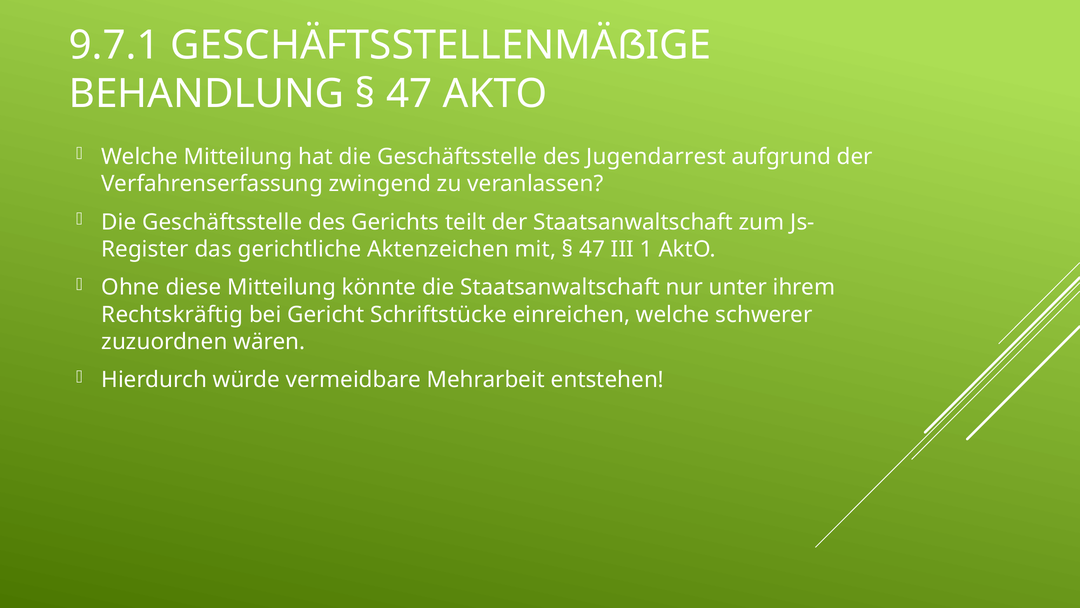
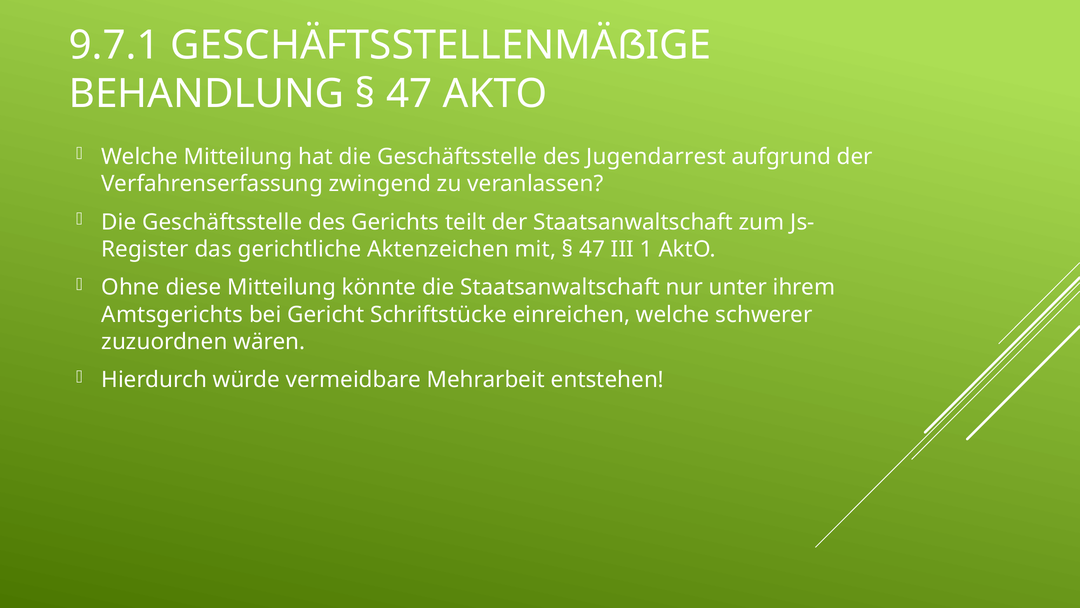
Rechtskräftig: Rechtskräftig -> Amtsgerichts
